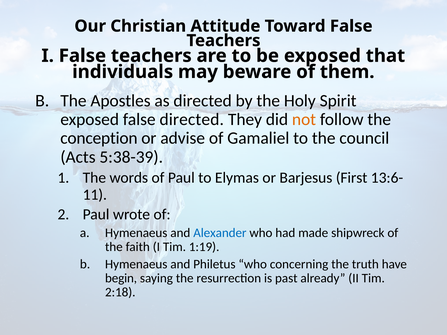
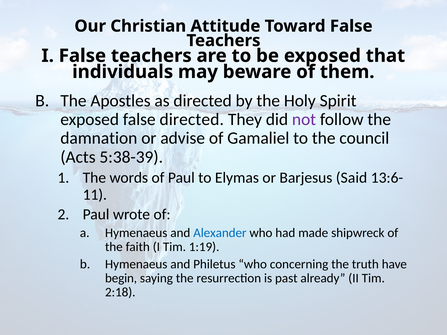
not colour: orange -> purple
conception: conception -> damnation
First: First -> Said
